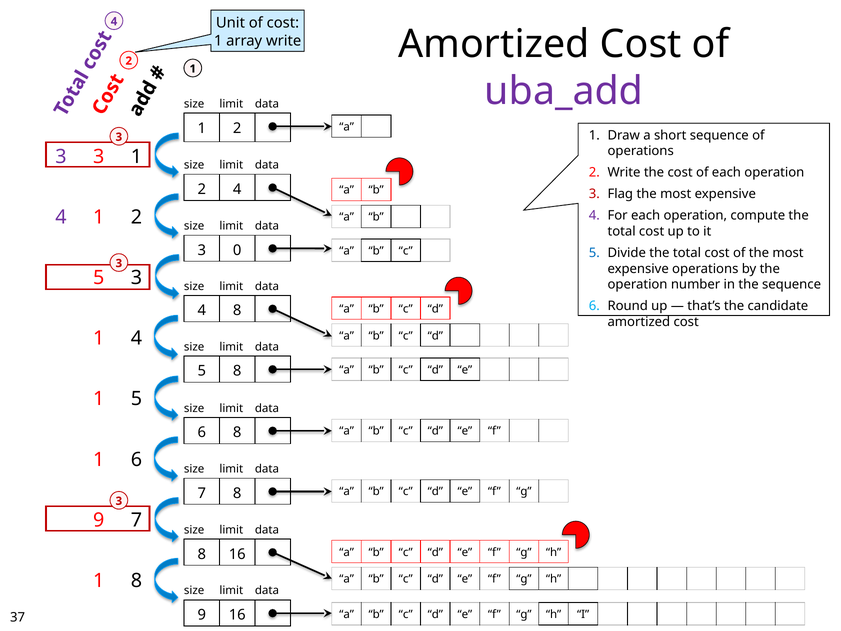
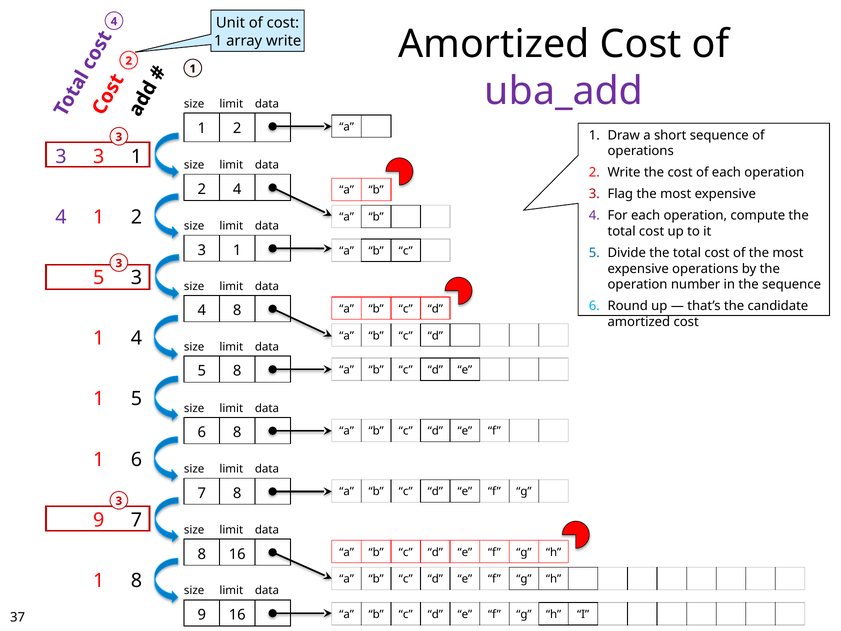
0 at (237, 250): 0 -> 1
